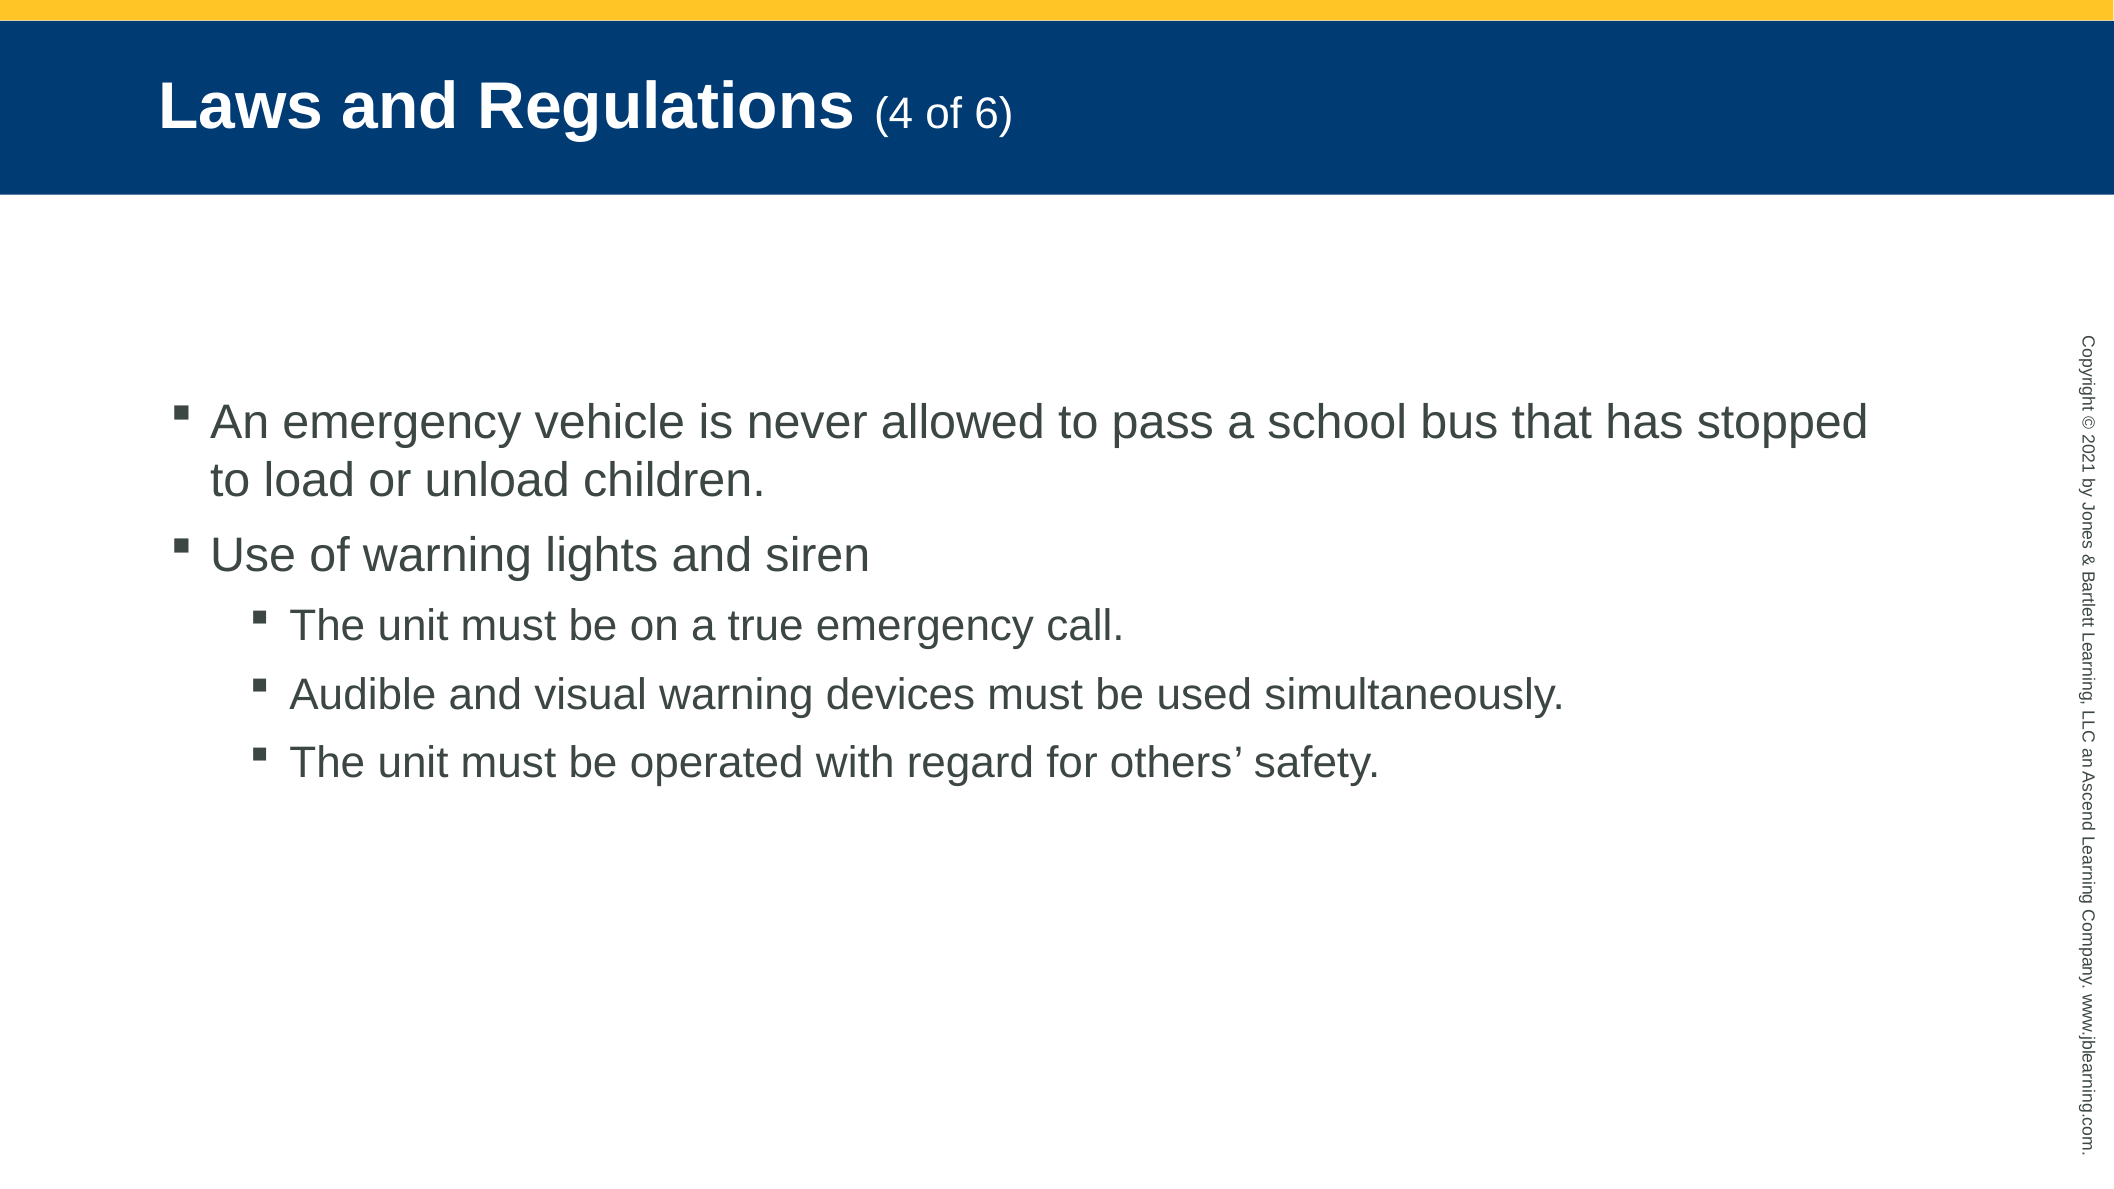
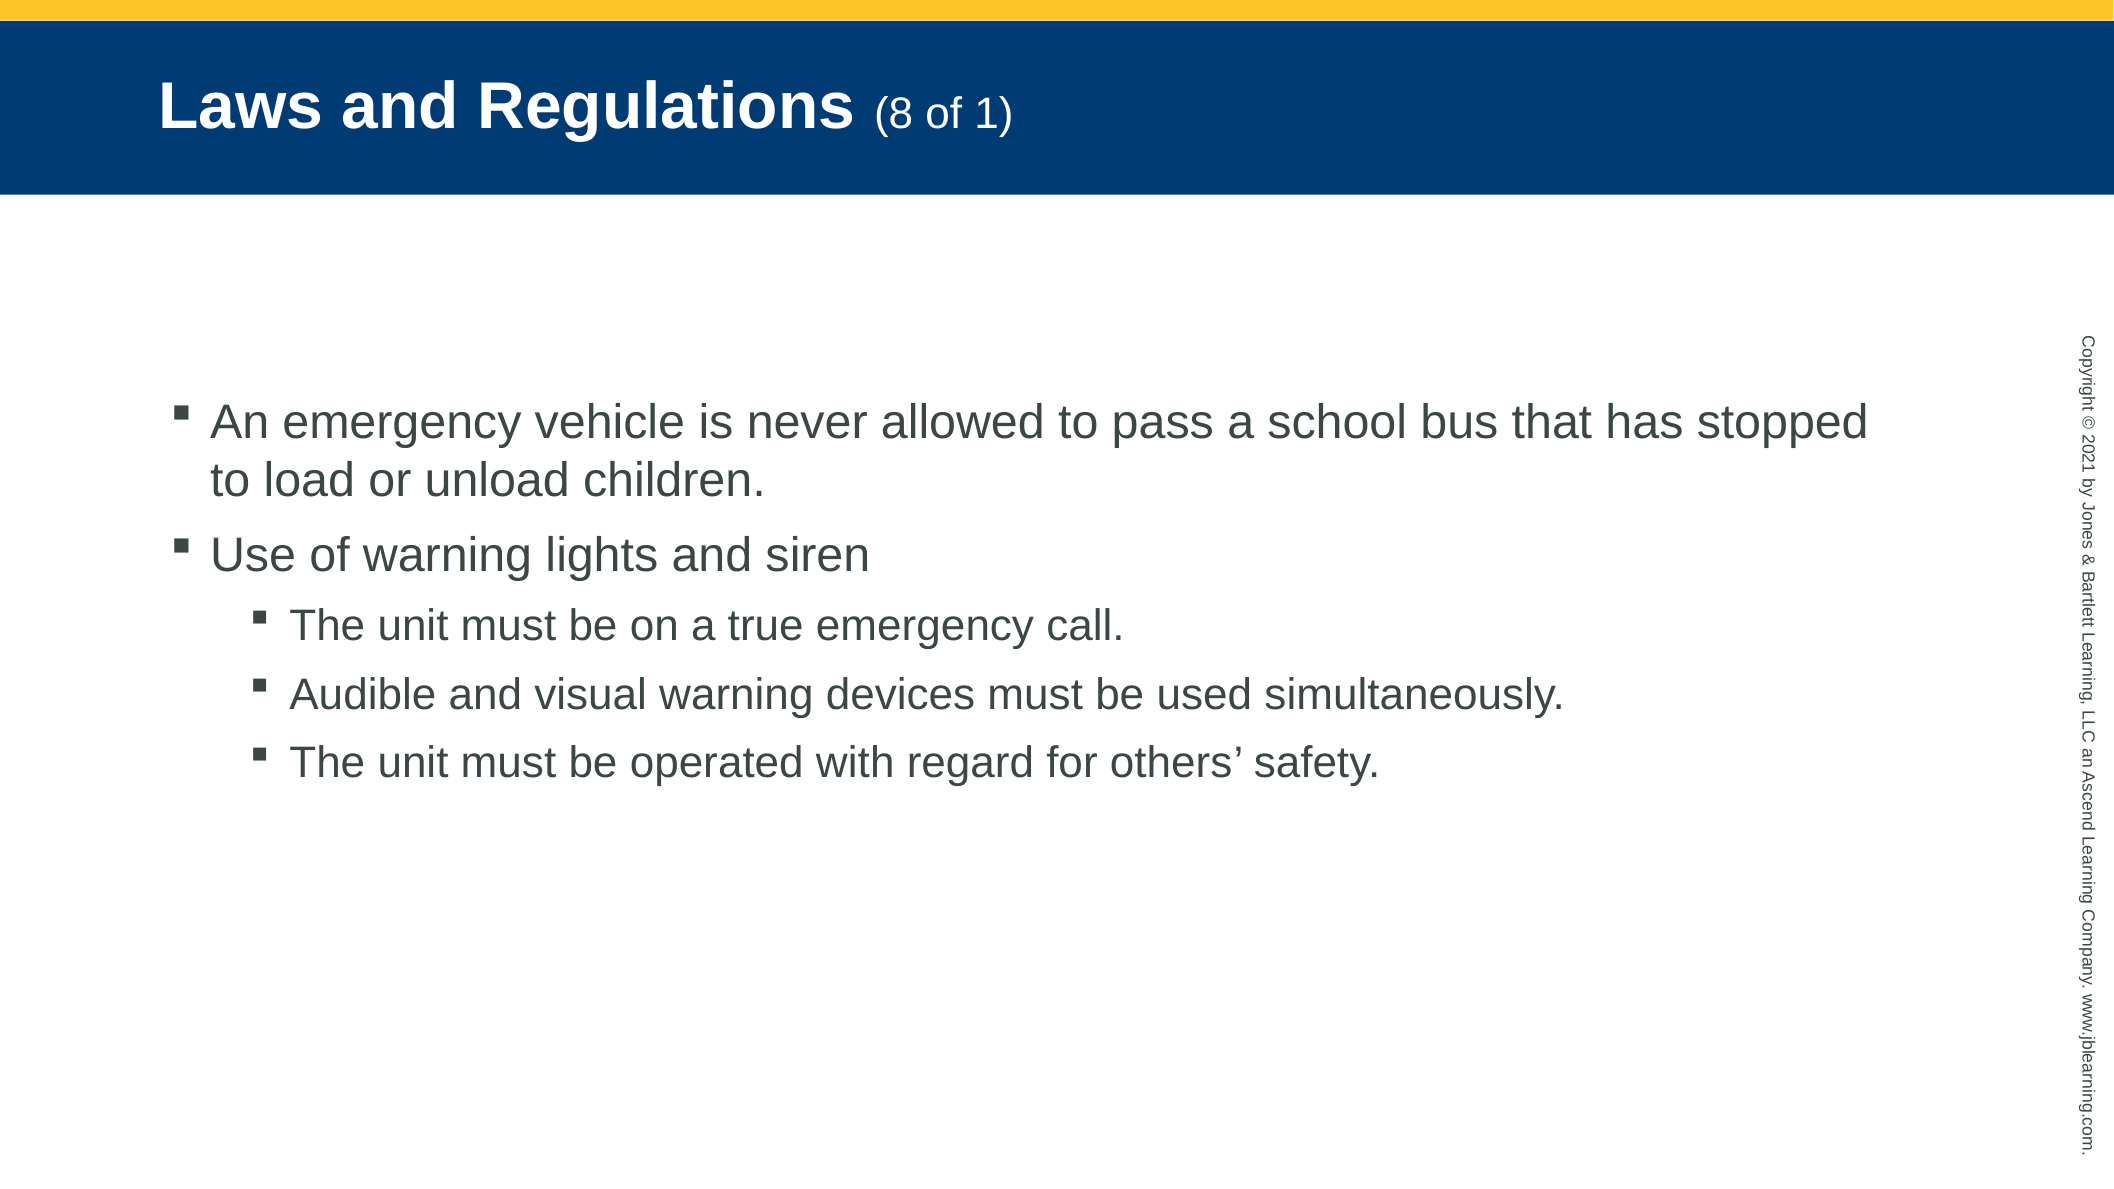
4: 4 -> 8
of 6: 6 -> 1
